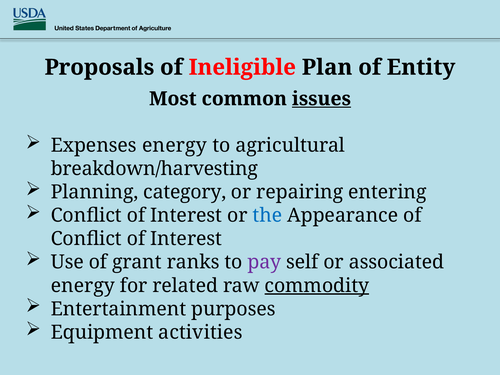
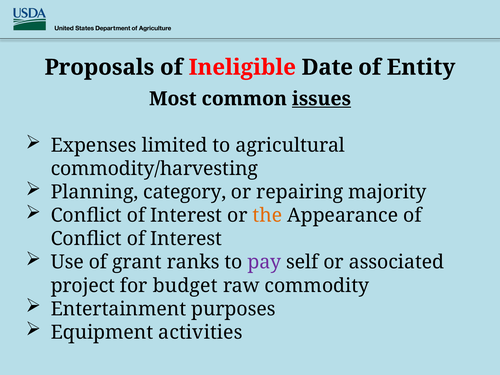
Plan: Plan -> Date
Expenses energy: energy -> limited
breakdown/harvesting: breakdown/harvesting -> commodity/harvesting
entering: entering -> majority
the colour: blue -> orange
energy at (83, 286): energy -> project
related: related -> budget
commodity underline: present -> none
